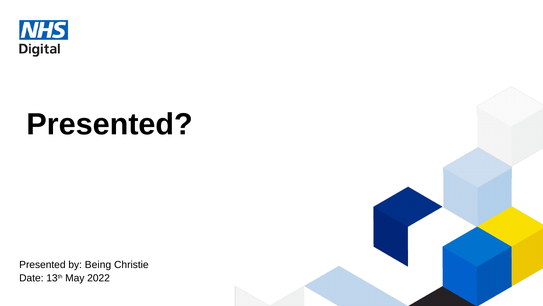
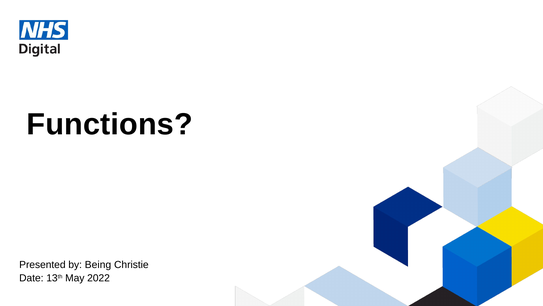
Presented at (110, 124): Presented -> Functions
